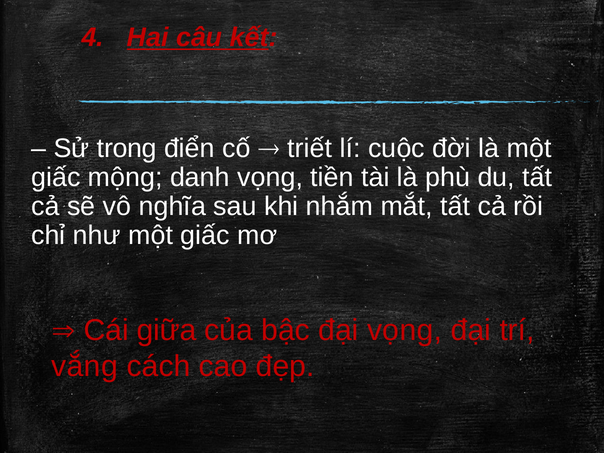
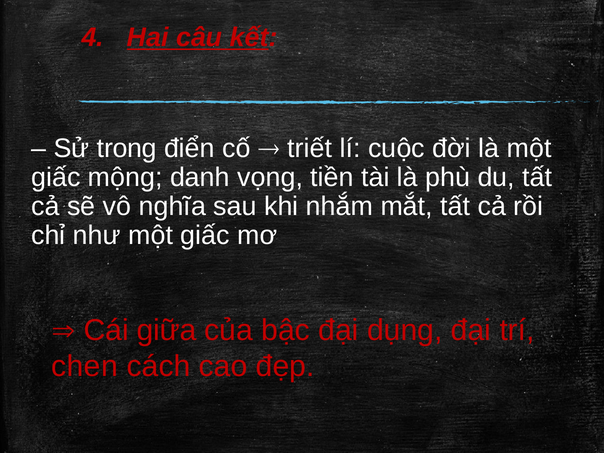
đại vọng: vọng -> dụng
vắng: vắng -> chen
